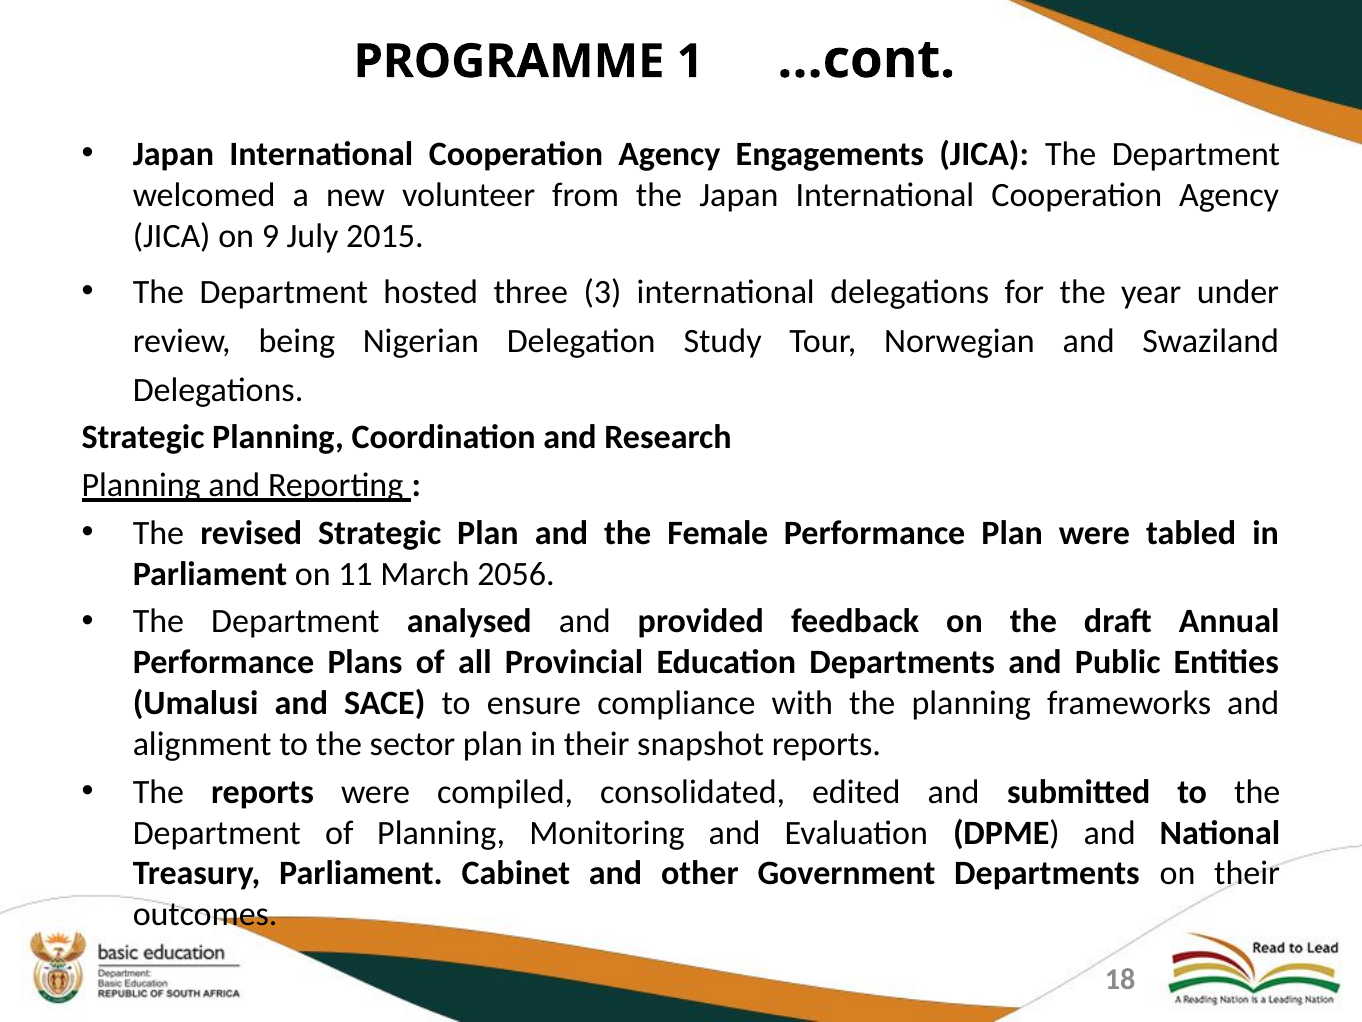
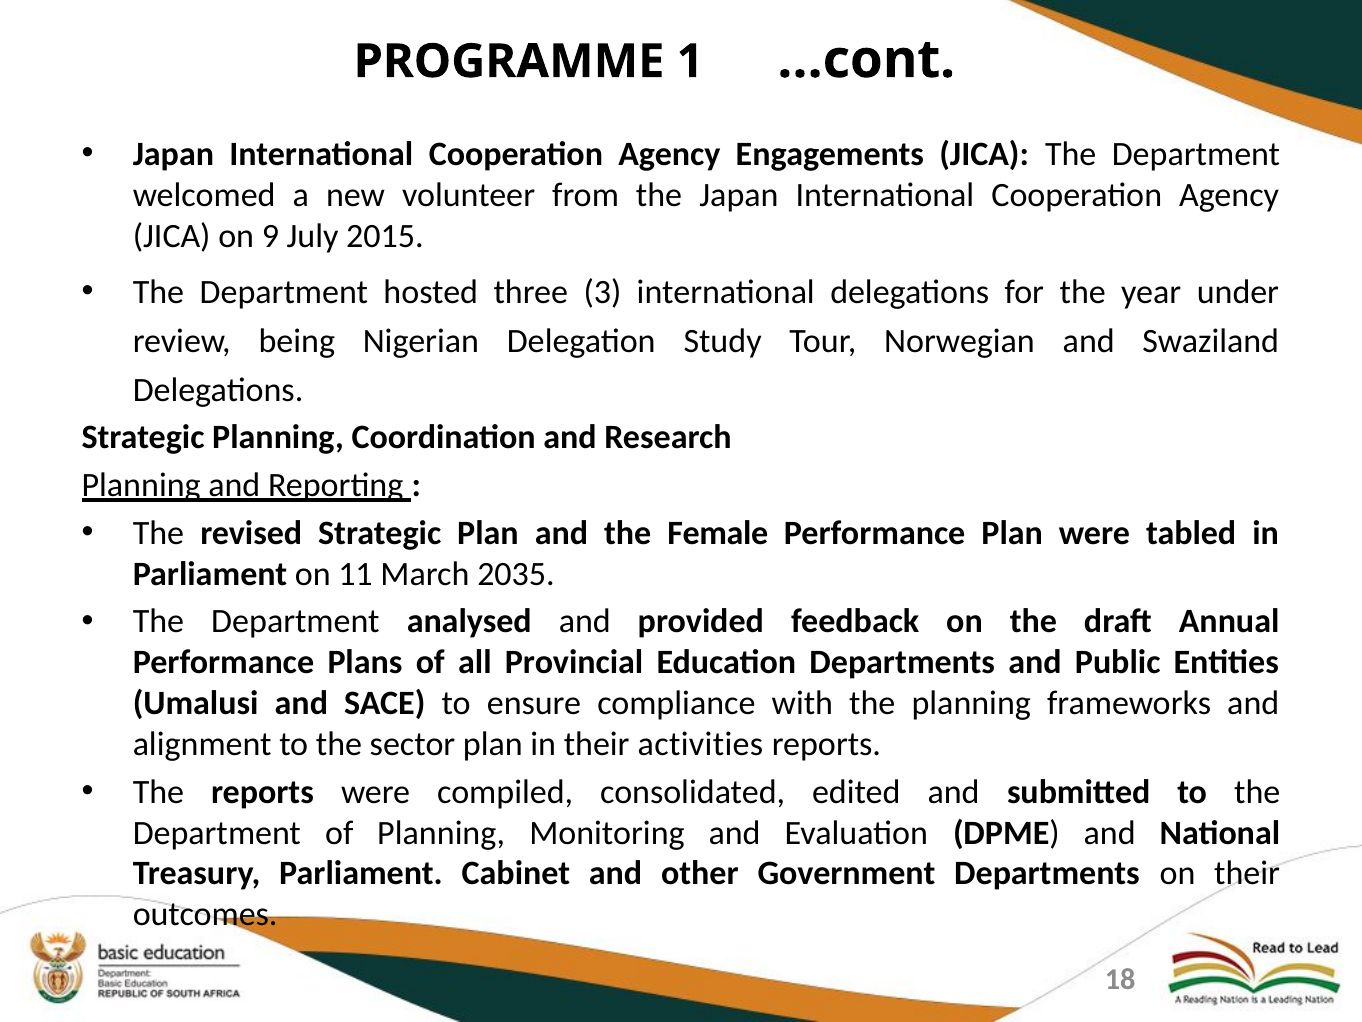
2056: 2056 -> 2035
snapshot: snapshot -> activities
